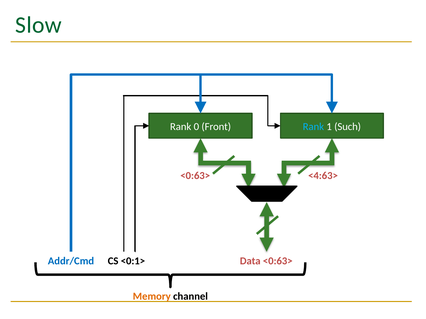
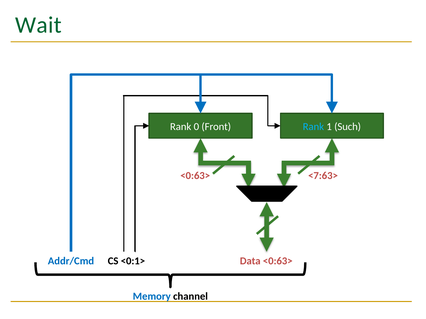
Slow: Slow -> Wait
<4:63>: <4:63> -> <7:63>
Memory colour: orange -> blue
